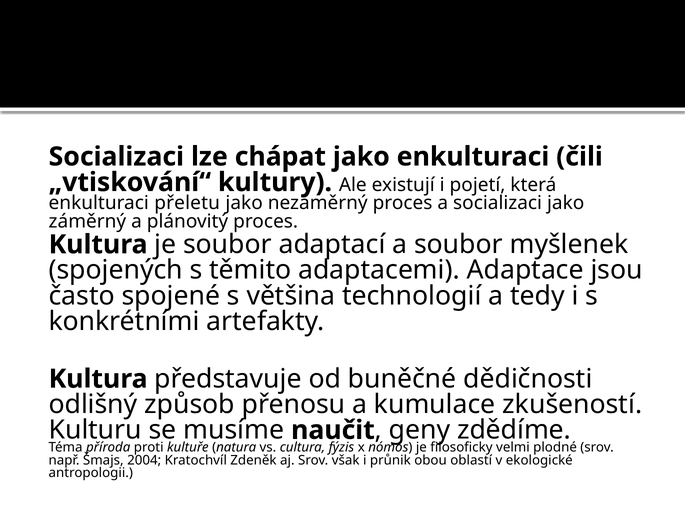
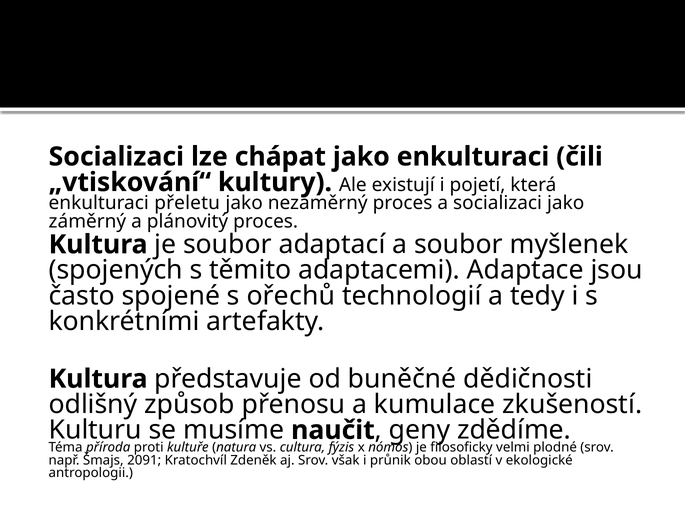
většina: většina -> ořechů
2004: 2004 -> 2091
